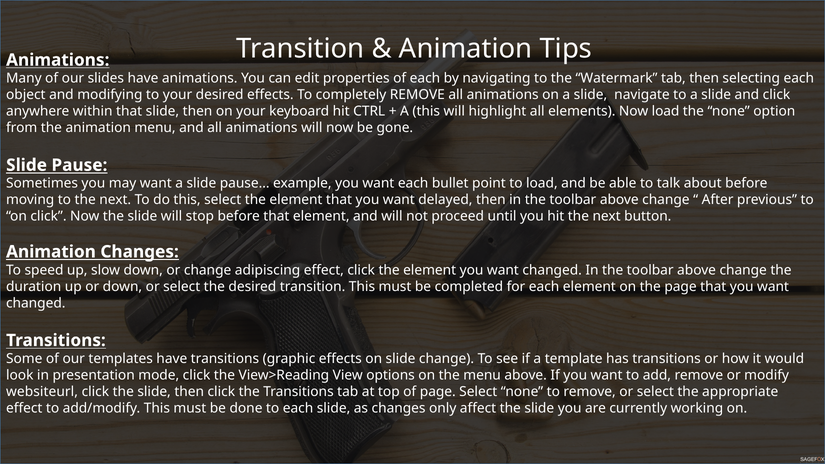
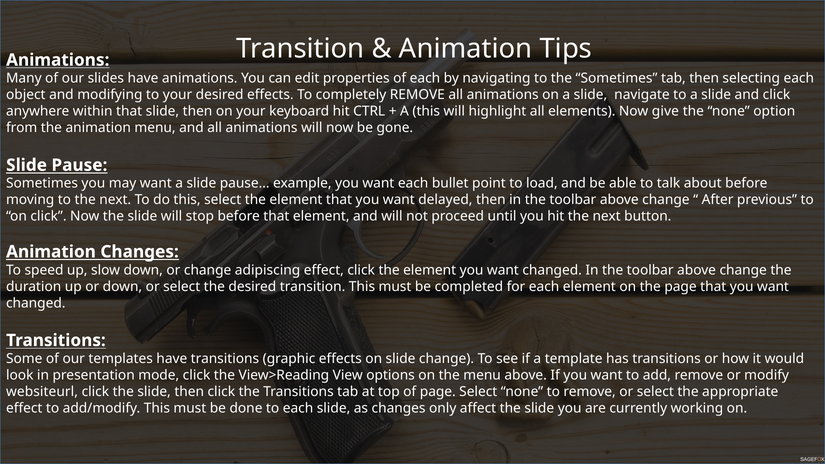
the Watermark: Watermark -> Sometimes
Now load: load -> give
